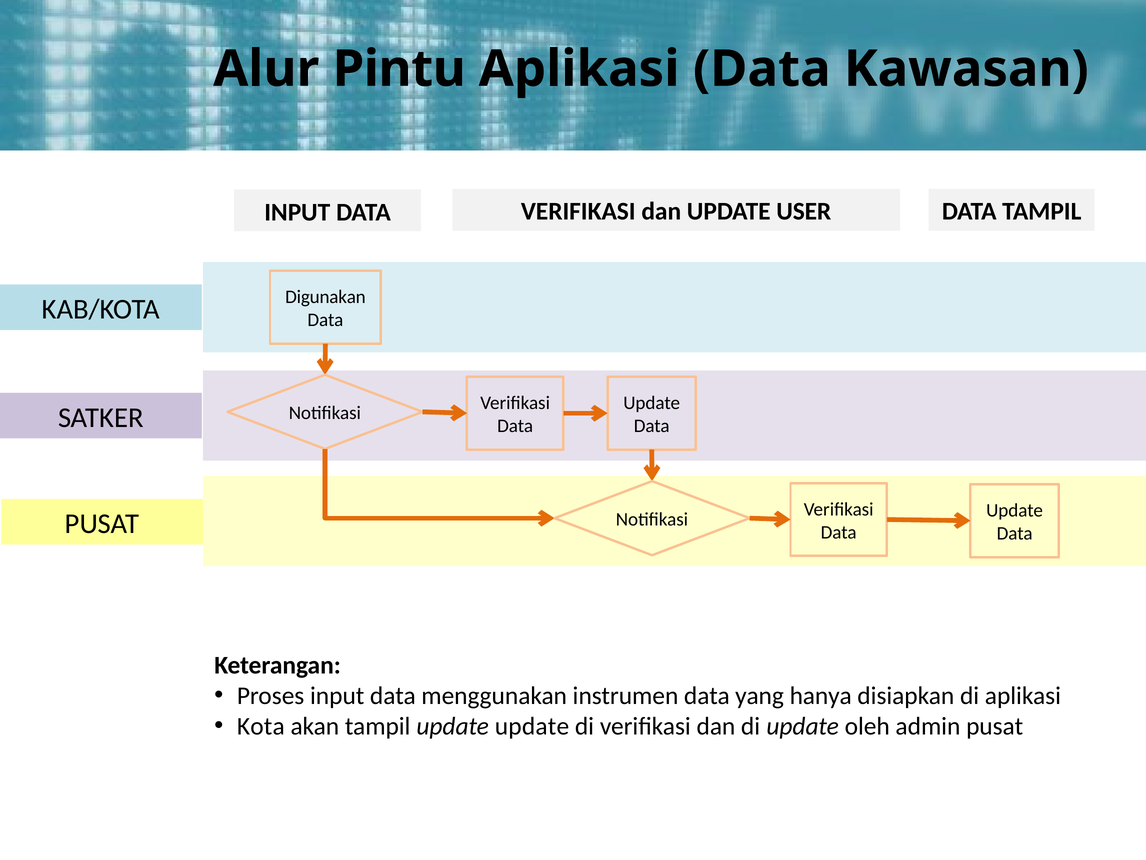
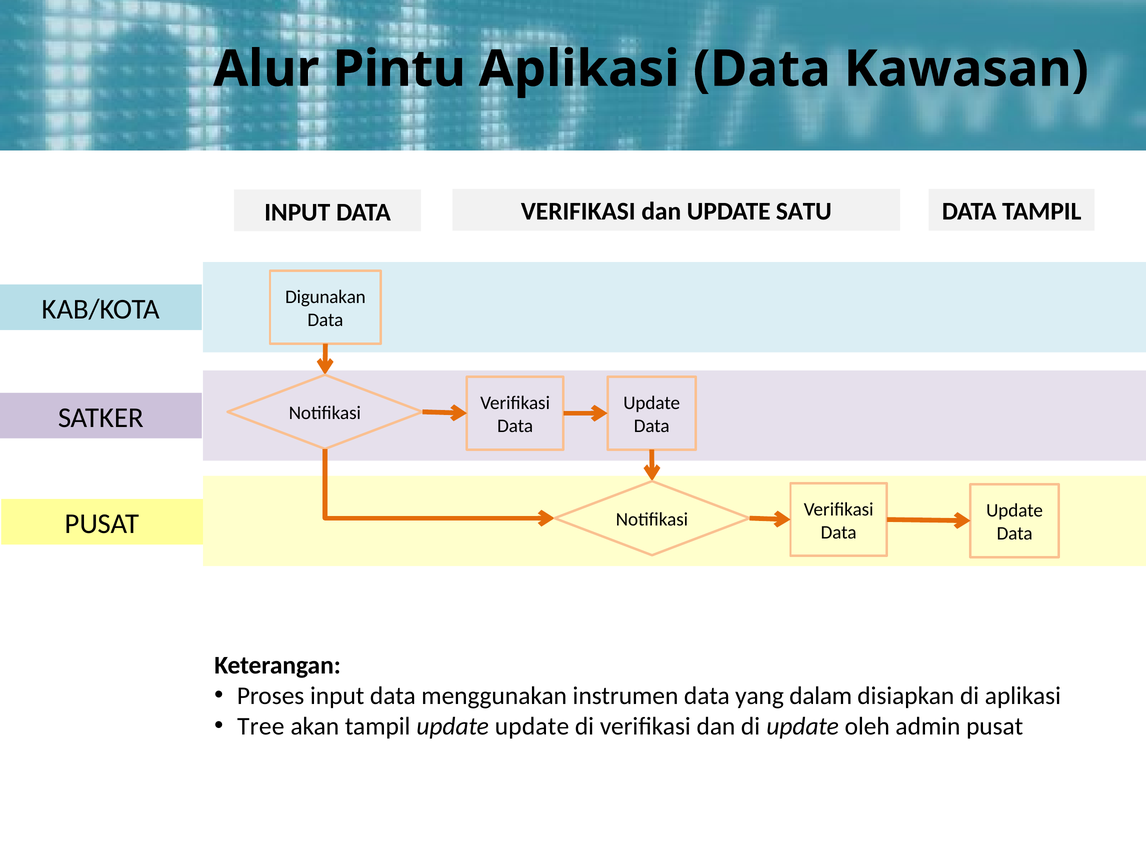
USER: USER -> SATU
hanya: hanya -> dalam
Kota: Kota -> Tree
